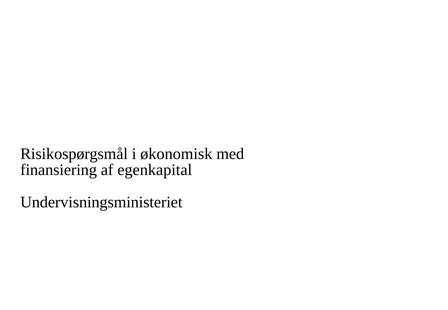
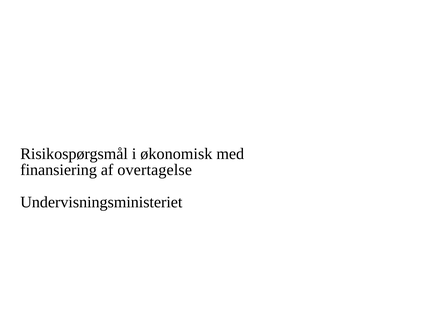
egenkapital: egenkapital -> overtagelse
